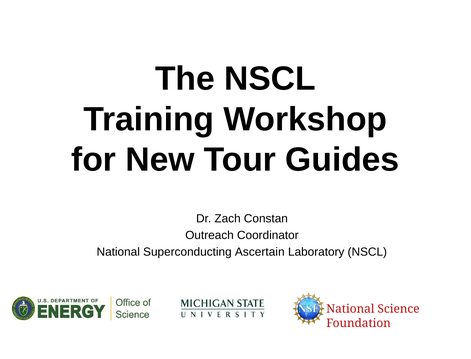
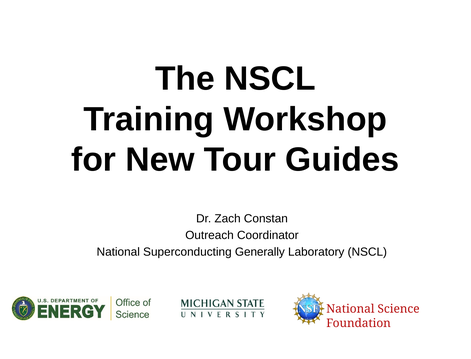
Ascertain: Ascertain -> Generally
